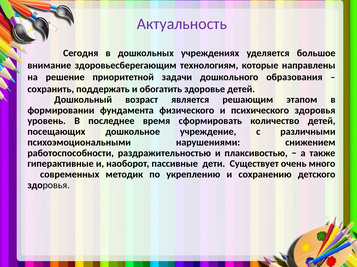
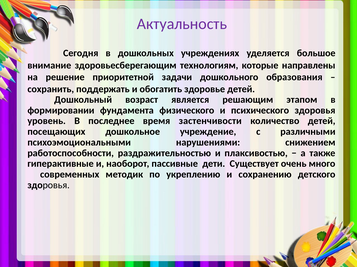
сформировать: сформировать -> застенчивости
